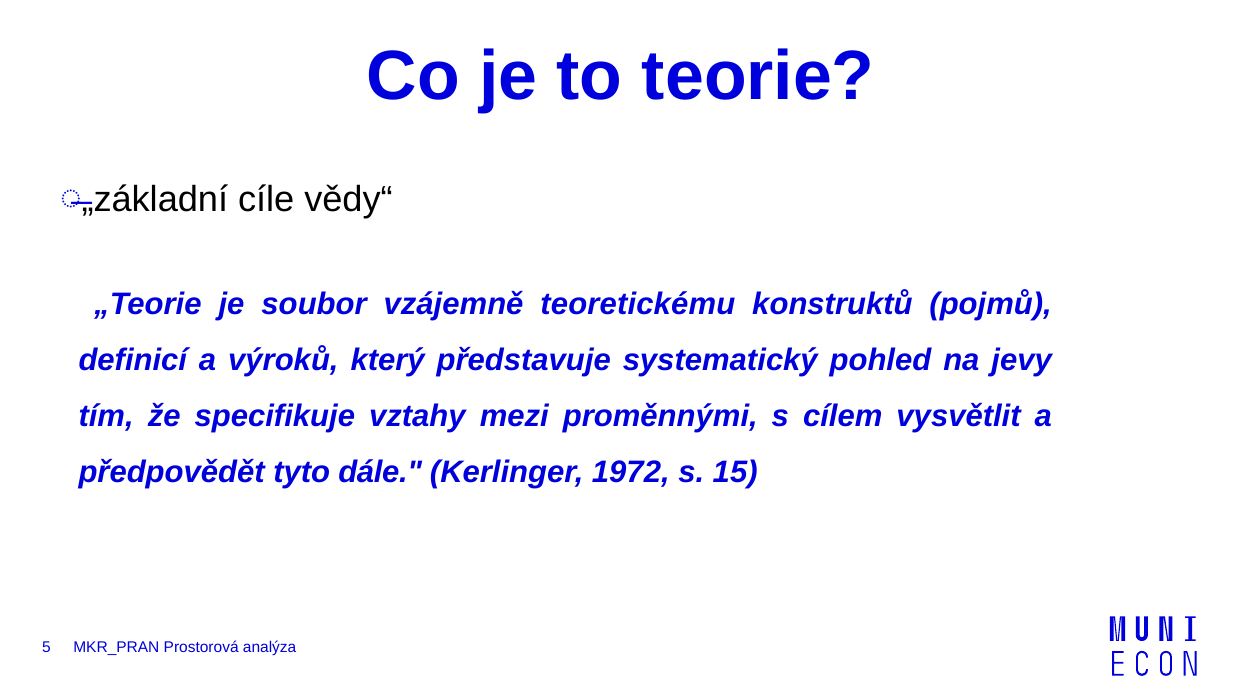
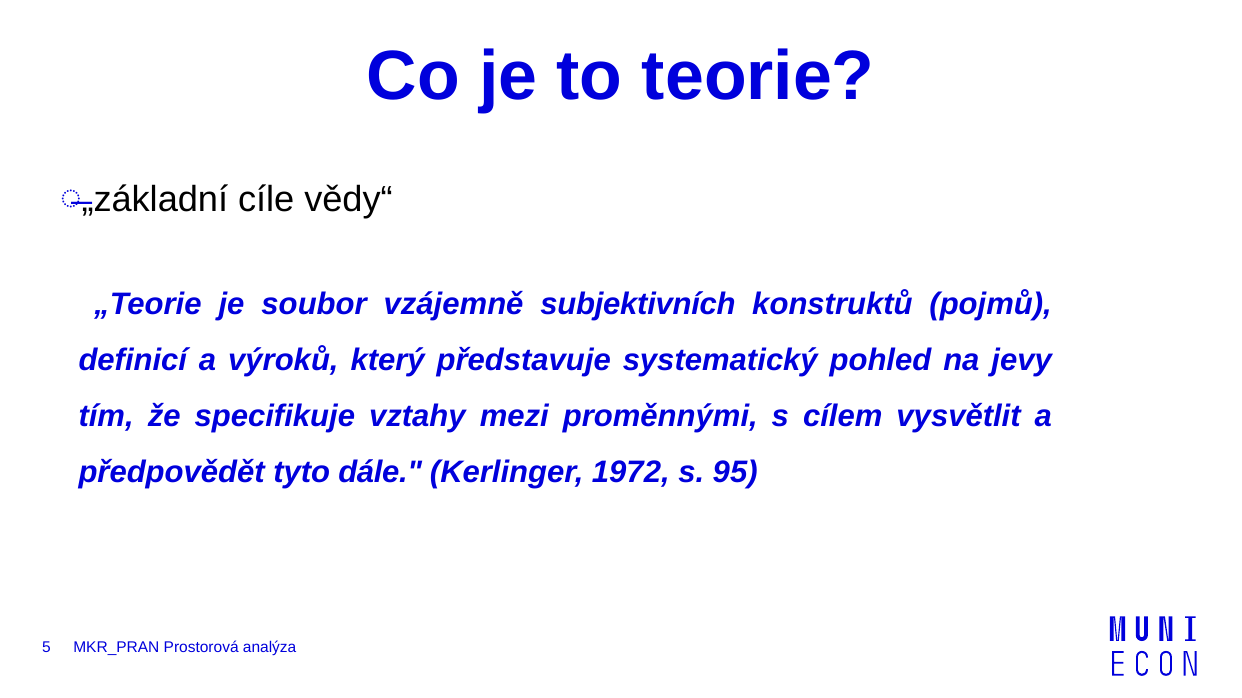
teoretickému: teoretickému -> subjektivních
15: 15 -> 95
